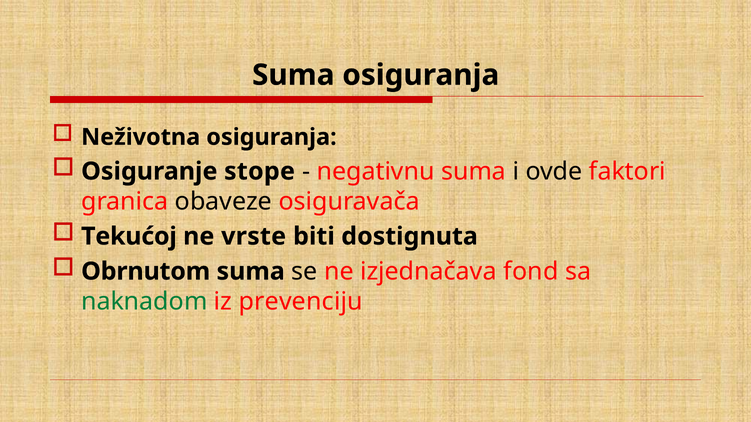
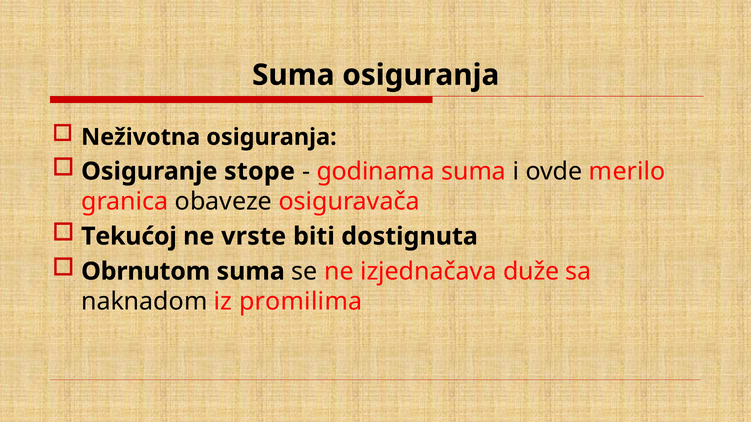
negativnu: negativnu -> godinama
faktori: faktori -> merilo
fond: fond -> duže
naknadom colour: green -> black
prevenciju: prevenciju -> promilima
